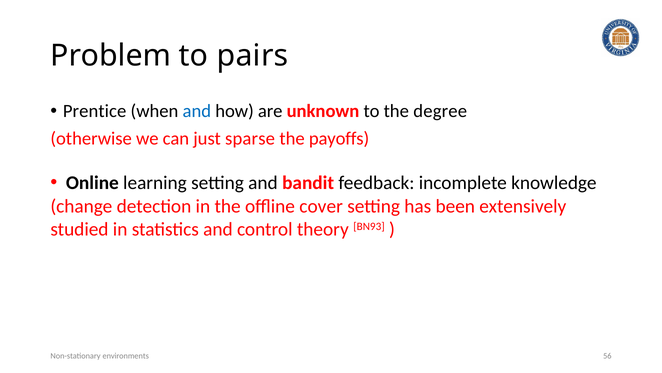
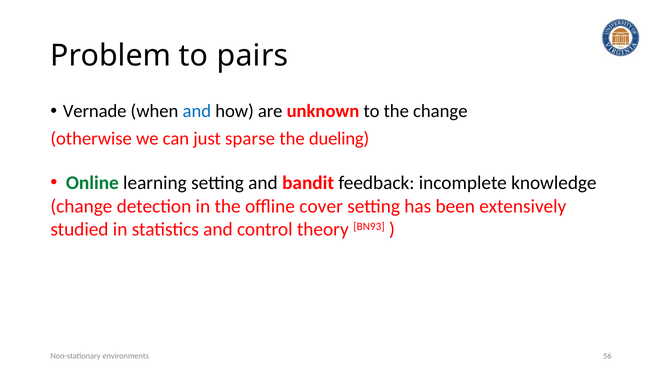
Prentice: Prentice -> Vernade
the degree: degree -> change
payoffs: payoffs -> dueling
Online colour: black -> green
